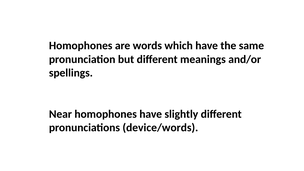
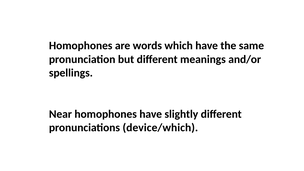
device/words: device/words -> device/which
